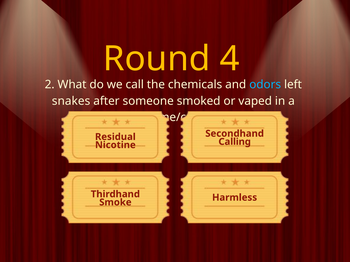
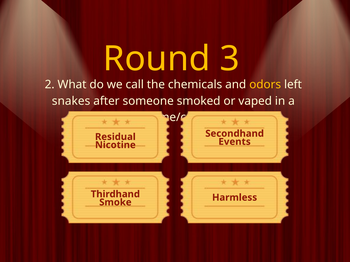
4: 4 -> 3
odors colour: light blue -> yellow
Calling: Calling -> Events
